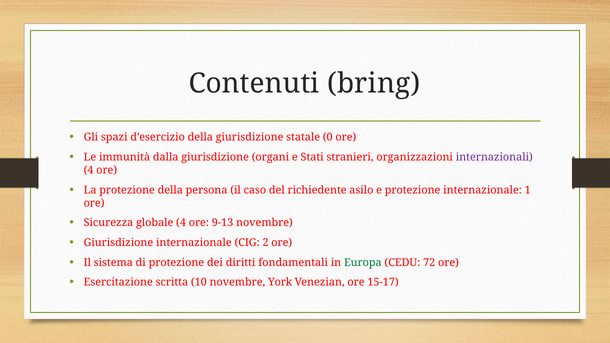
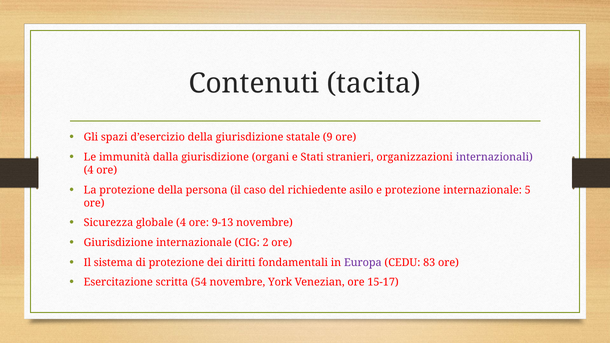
bring: bring -> tacita
0: 0 -> 9
1: 1 -> 5
Europa colour: green -> purple
72: 72 -> 83
10: 10 -> 54
